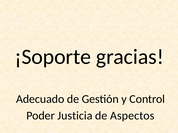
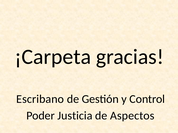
¡Soporte: ¡Soporte -> ¡Carpeta
Adecuado: Adecuado -> Escribano
